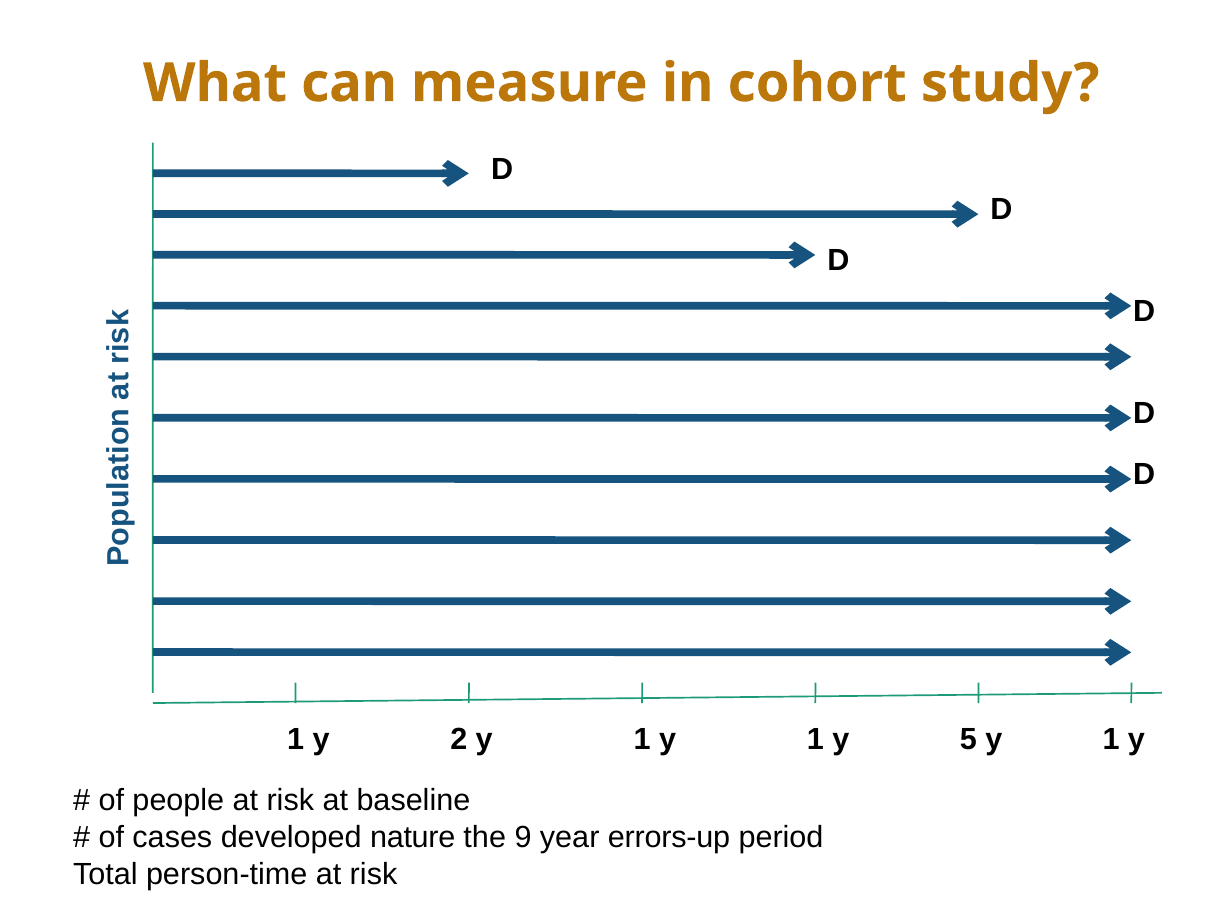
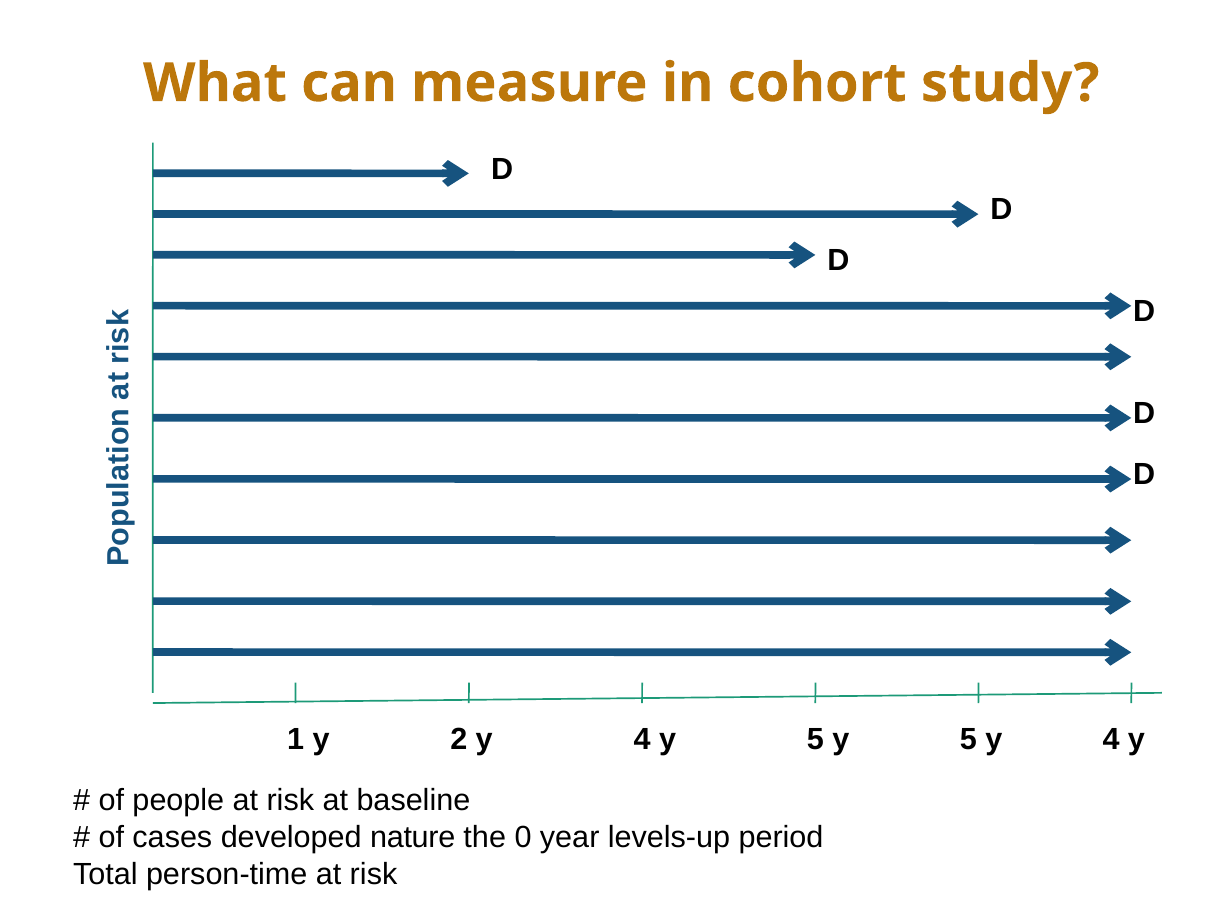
2 y 1: 1 -> 4
1 at (815, 740): 1 -> 5
5 y 1: 1 -> 4
9: 9 -> 0
errors-up: errors-up -> levels-up
